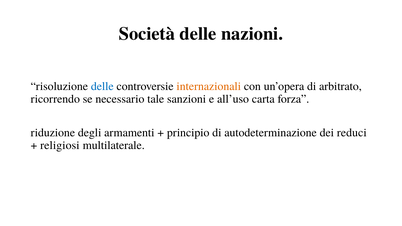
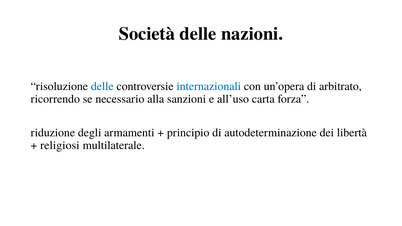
internazionali colour: orange -> blue
tale: tale -> alla
reduci: reduci -> libertà
